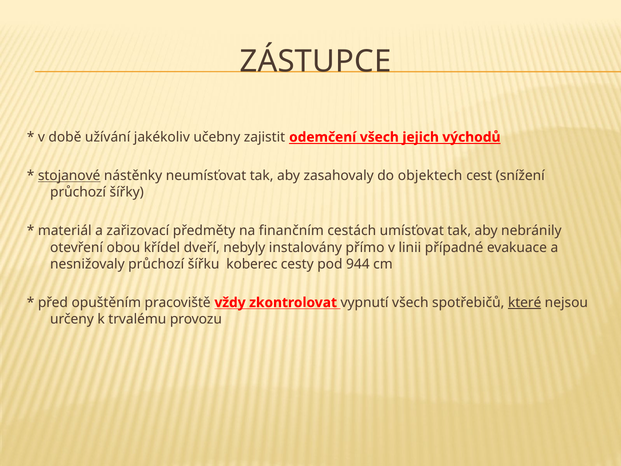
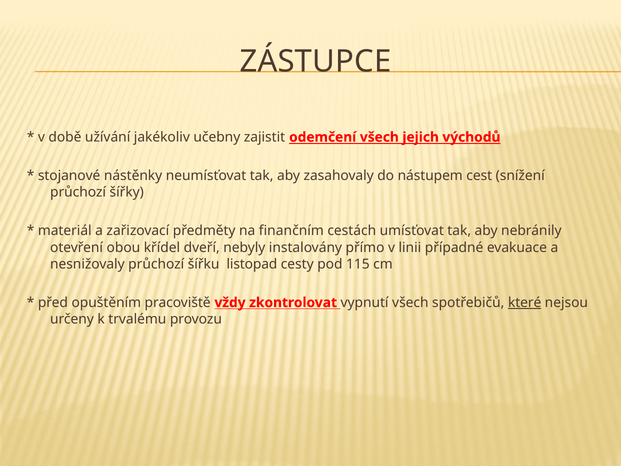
stojanové underline: present -> none
objektech: objektech -> nástupem
koberec: koberec -> listopad
944: 944 -> 115
